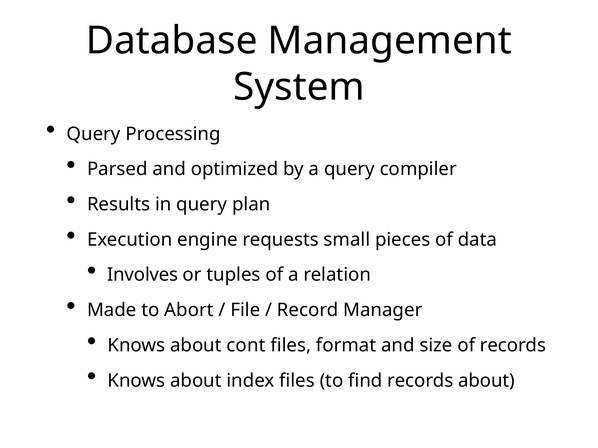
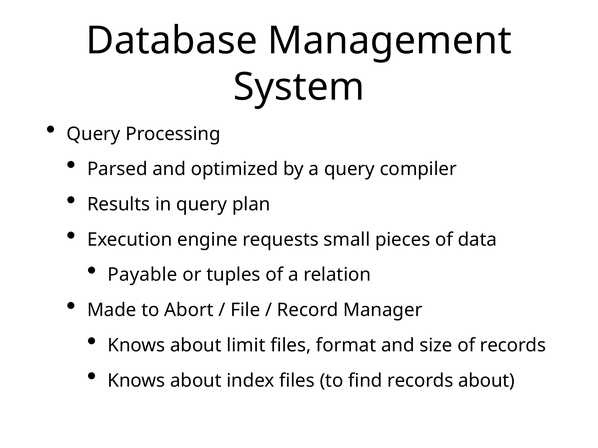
Involves: Involves -> Payable
cont: cont -> limit
